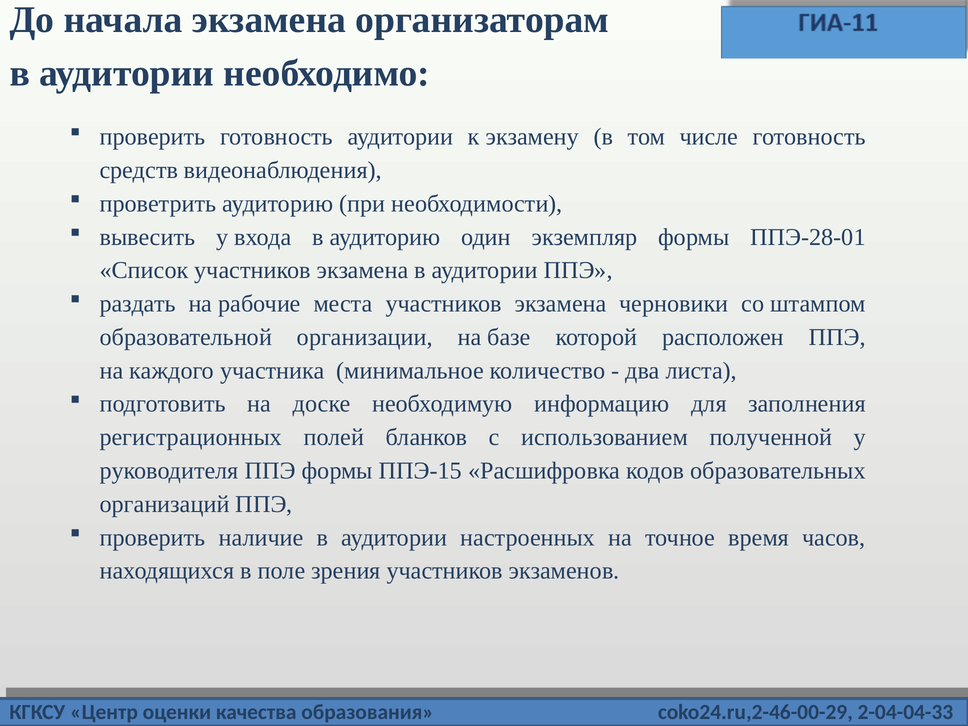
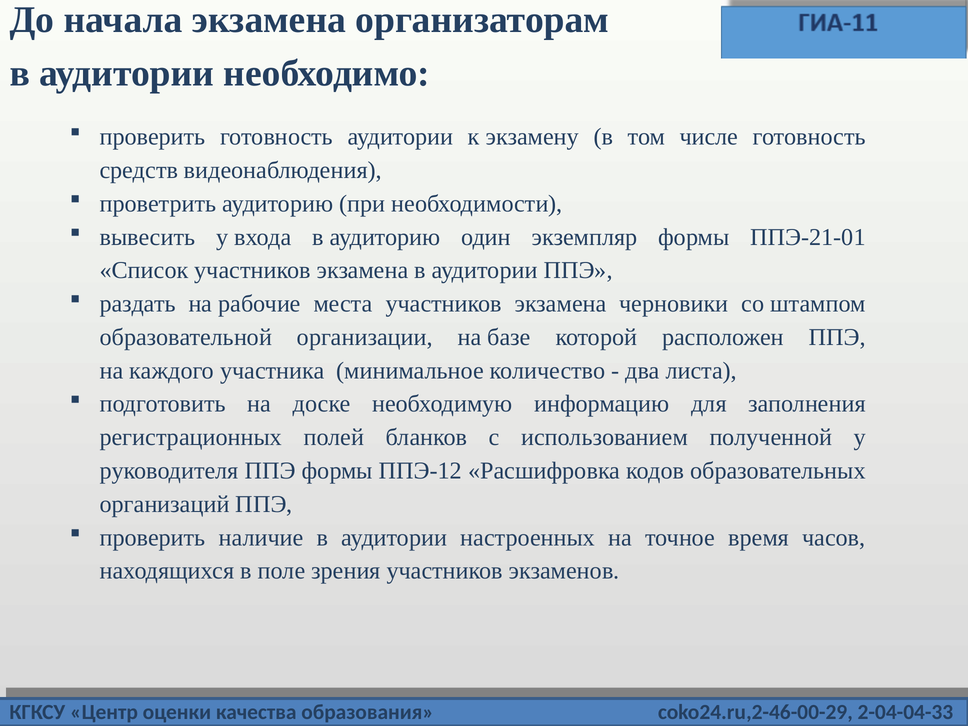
ППЭ-28-01: ППЭ-28-01 -> ППЭ-21-01
ППЭ-15: ППЭ-15 -> ППЭ-12
